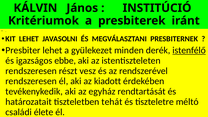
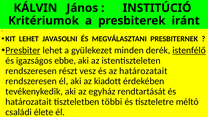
Presbiter underline: none -> present
az rendszerével: rendszerével -> határozatait
tehát: tehát -> többi
